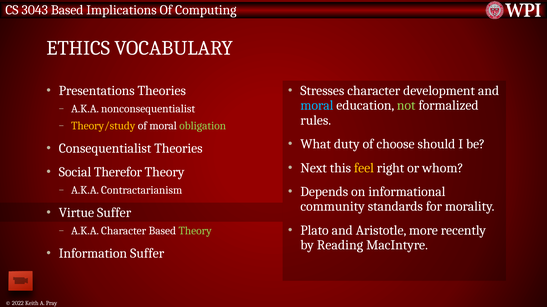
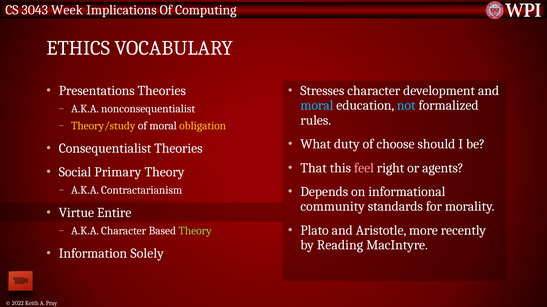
Based at (67, 10): Based -> Week
not colour: light green -> light blue
obligation colour: light green -> yellow
Next: Next -> That
feel colour: yellow -> pink
whom: whom -> agents
Therefor: Therefor -> Primary
Virtue Suffer: Suffer -> Entire
Information Suffer: Suffer -> Solely
